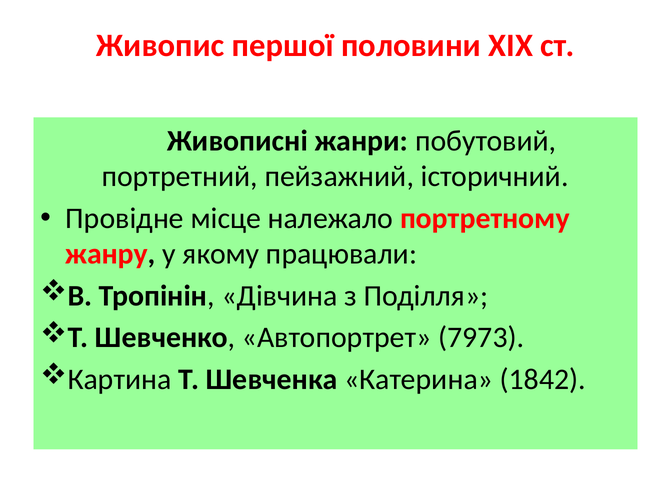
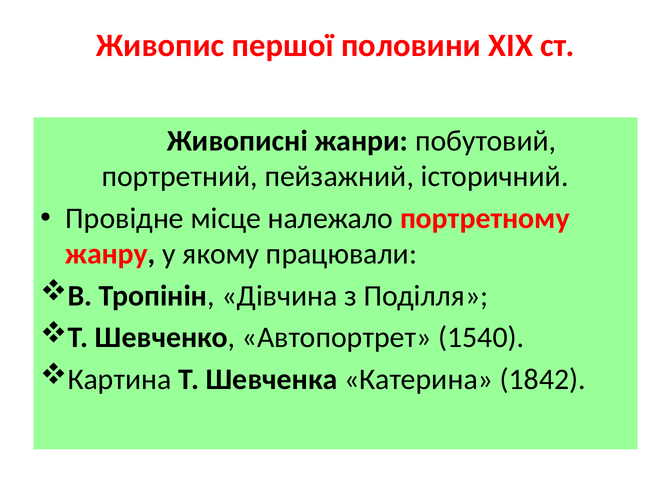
7973: 7973 -> 1540
